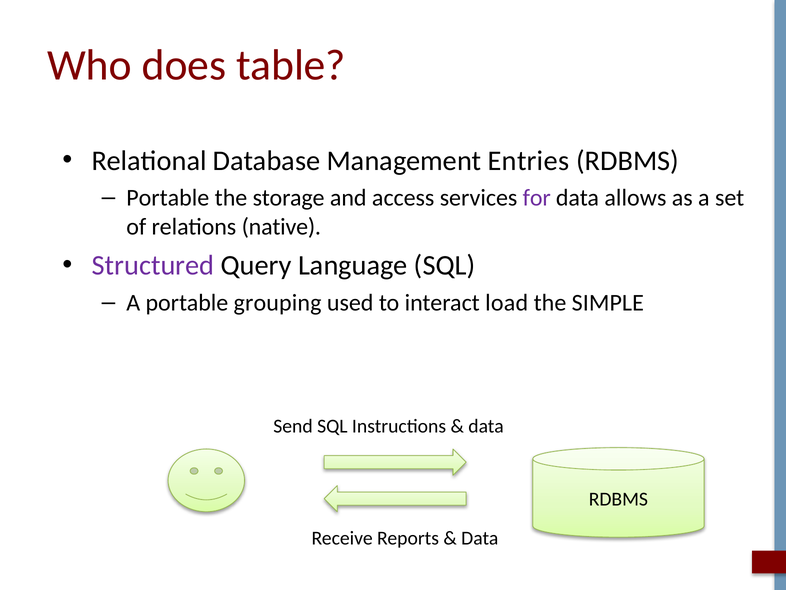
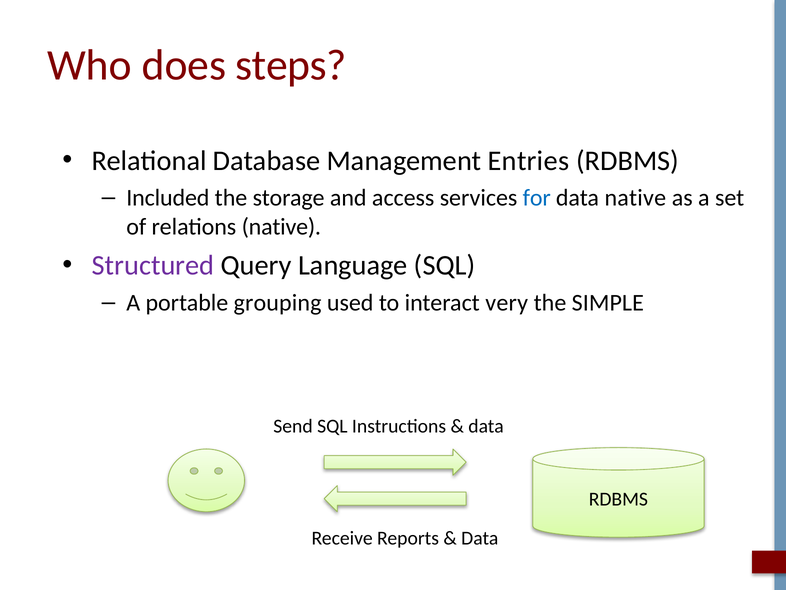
table: table -> steps
Portable at (168, 198): Portable -> Included
for colour: purple -> blue
data allows: allows -> native
load: load -> very
